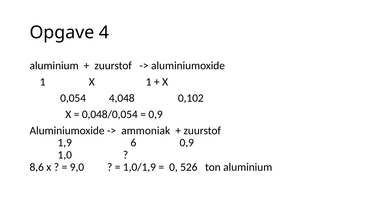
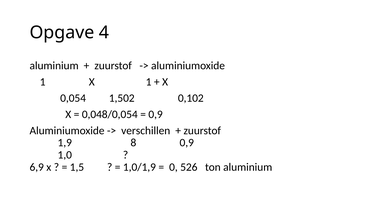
4,048: 4,048 -> 1,502
ammoniak: ammoniak -> verschillen
6: 6 -> 8
8,6: 8,6 -> 6,9
9,0: 9,0 -> 1,5
